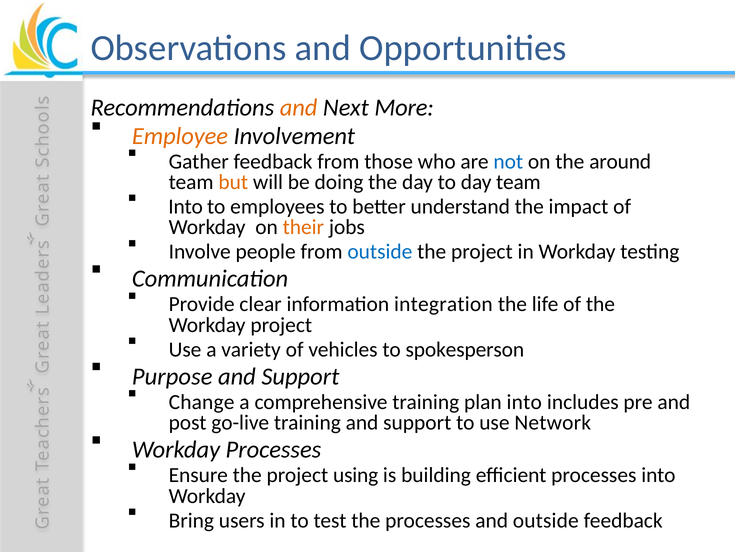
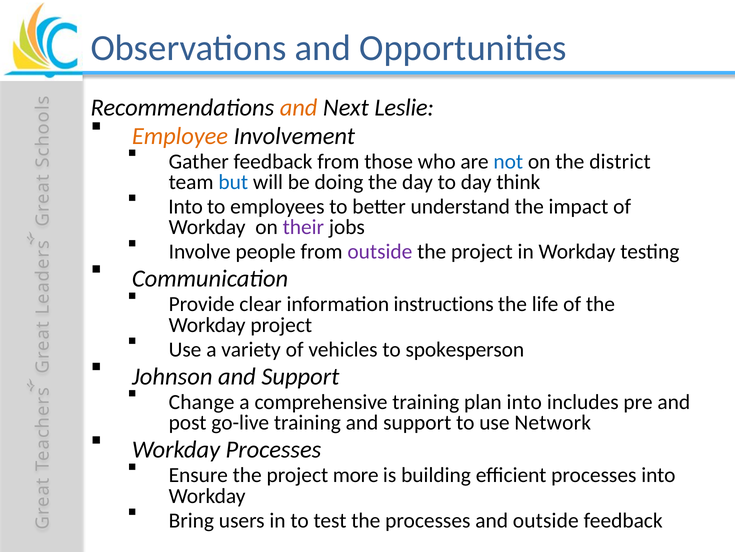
More: More -> Leslie
around: around -> district
but colour: orange -> blue
day team: team -> think
their colour: orange -> purple
outside at (380, 251) colour: blue -> purple
integration: integration -> instructions
Purpose: Purpose -> Johnson
using: using -> more
